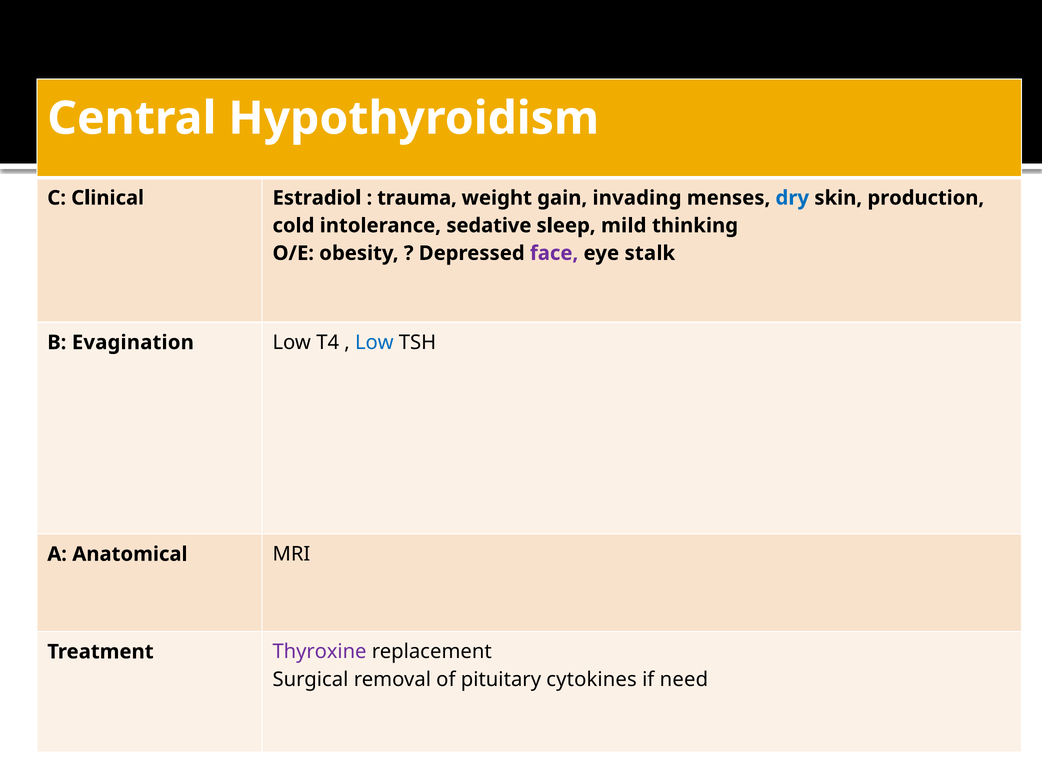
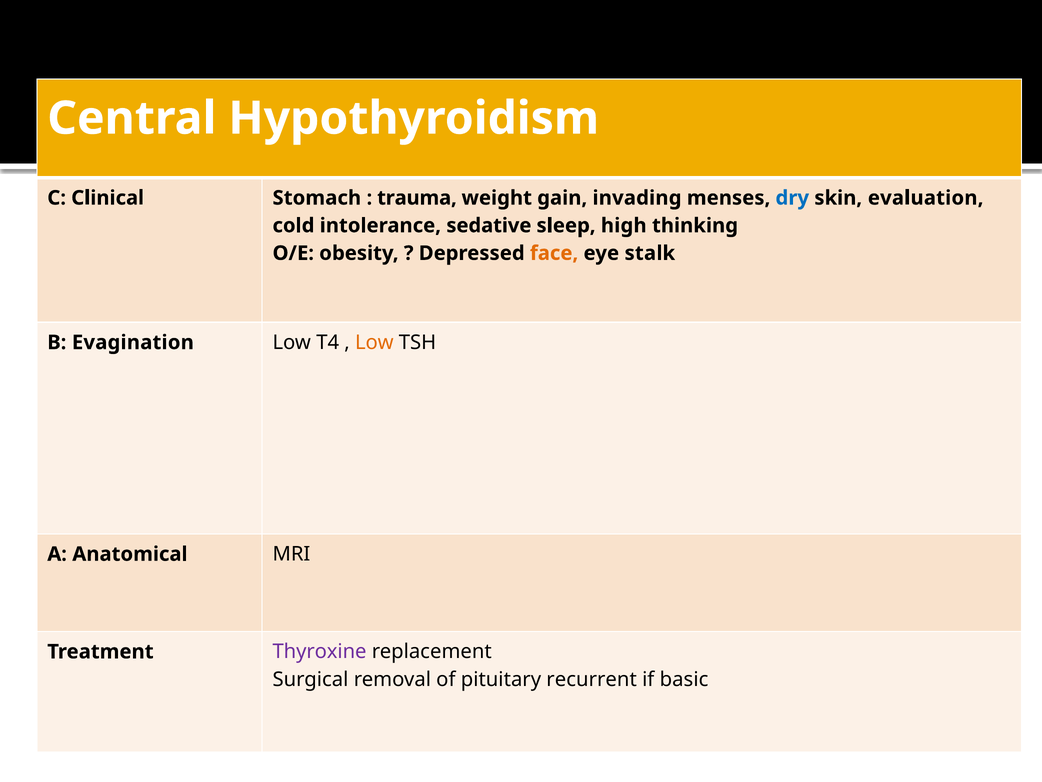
Estradiol: Estradiol -> Stomach
production: production -> evaluation
mild: mild -> high
face colour: purple -> orange
Low at (374, 342) colour: blue -> orange
cytokines: cytokines -> recurrent
need: need -> basic
